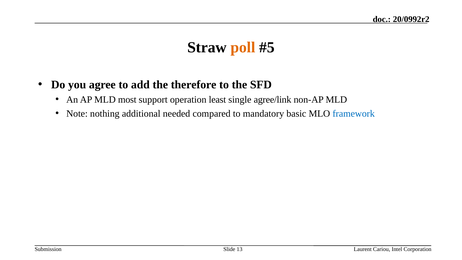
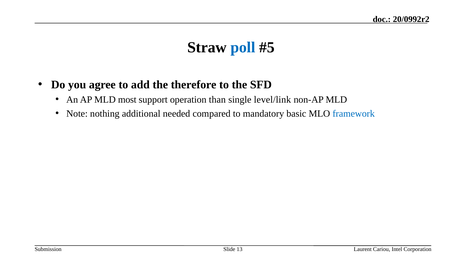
poll colour: orange -> blue
least: least -> than
agree/link: agree/link -> level/link
